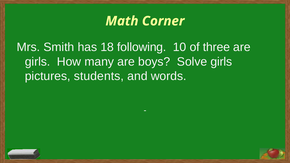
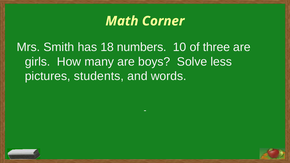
following: following -> numbers
Solve girls: girls -> less
